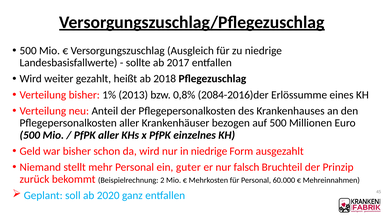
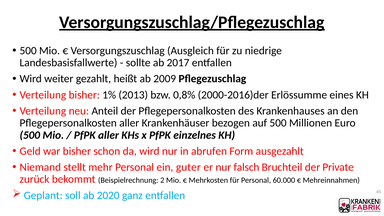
2018: 2018 -> 2009
2084-2016)der: 2084-2016)der -> 2000-2016)der
in niedrige: niedrige -> abrufen
Prinzip: Prinzip -> Private
